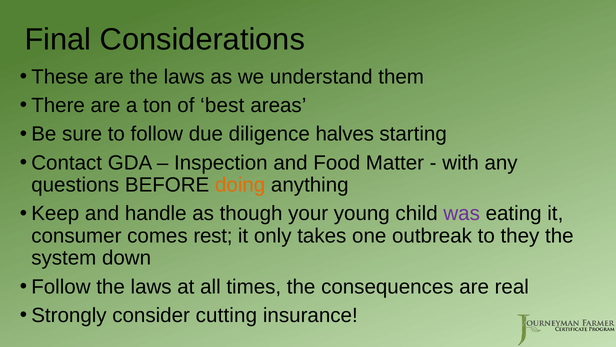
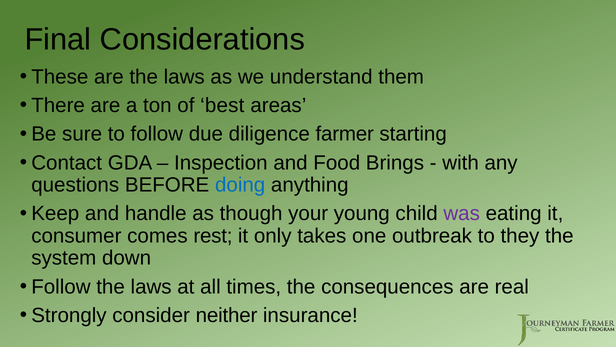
halves: halves -> farmer
Matter: Matter -> Brings
doing colour: orange -> blue
cutting: cutting -> neither
